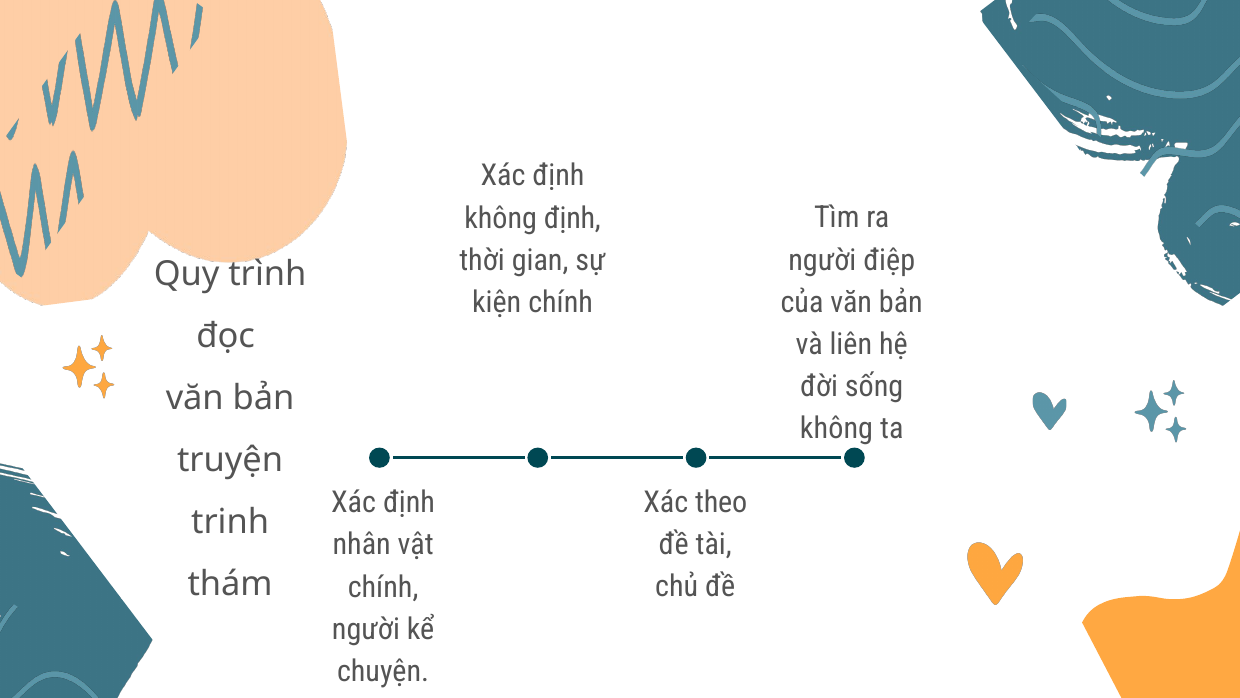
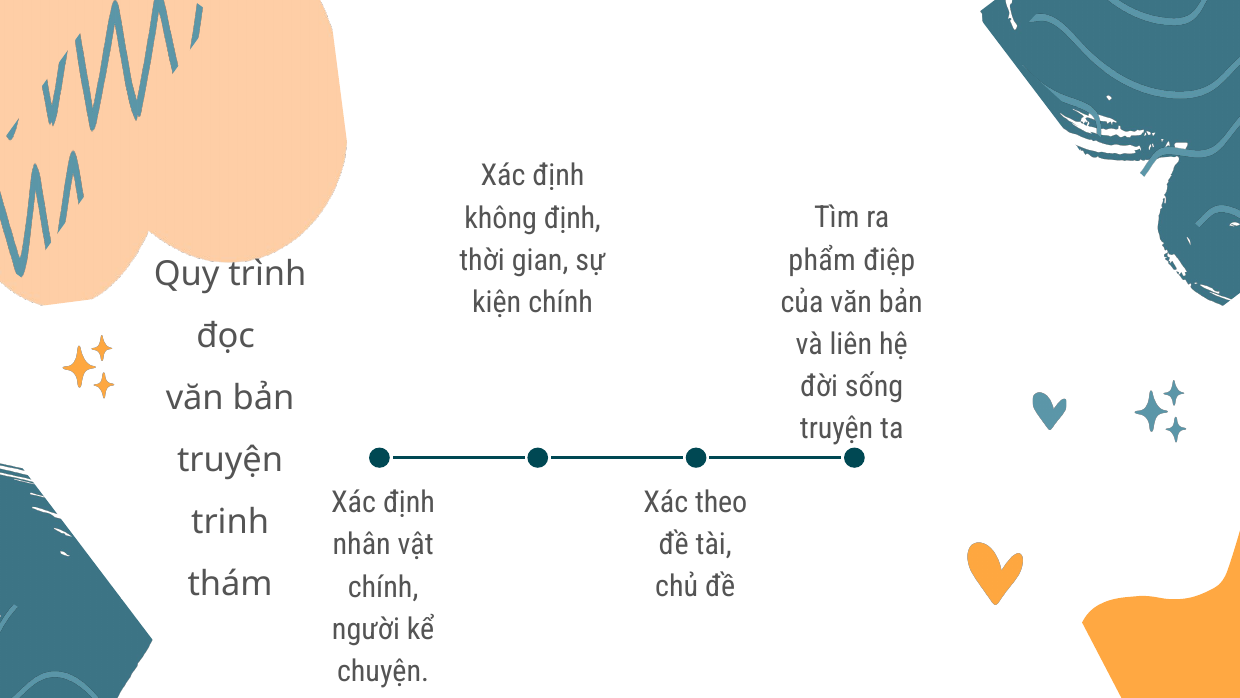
người at (822, 260): người -> phẩm
không at (837, 429): không -> truyện
